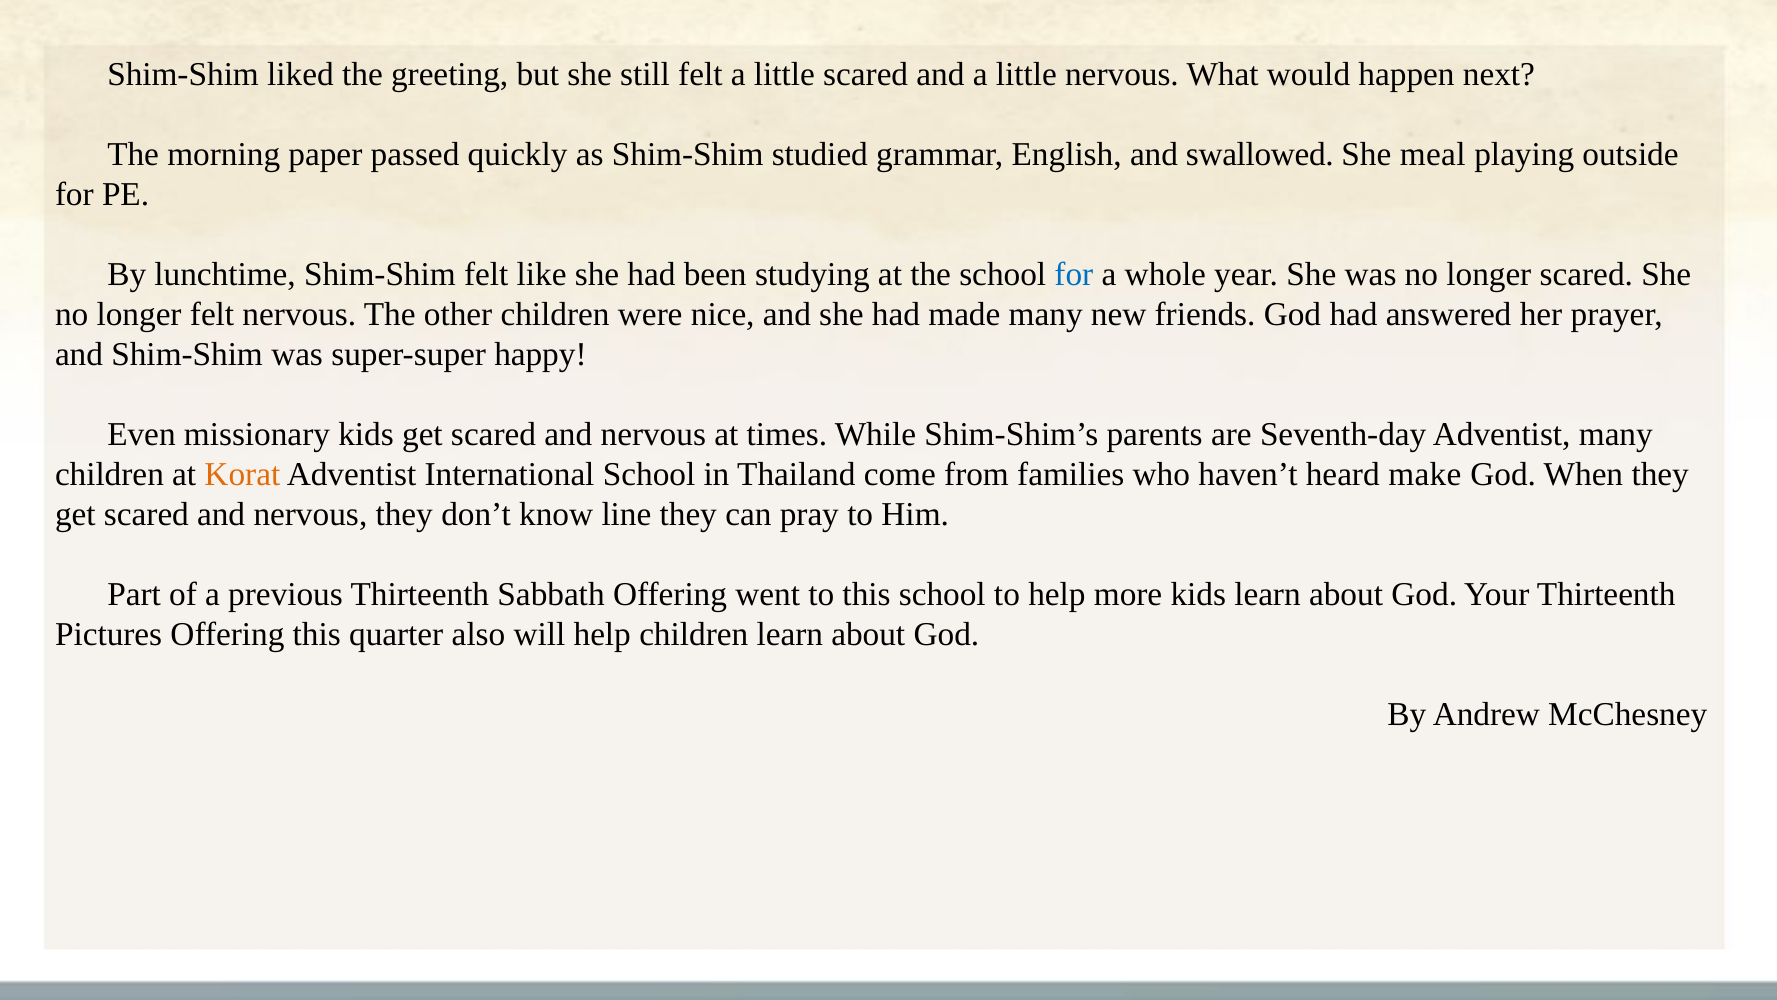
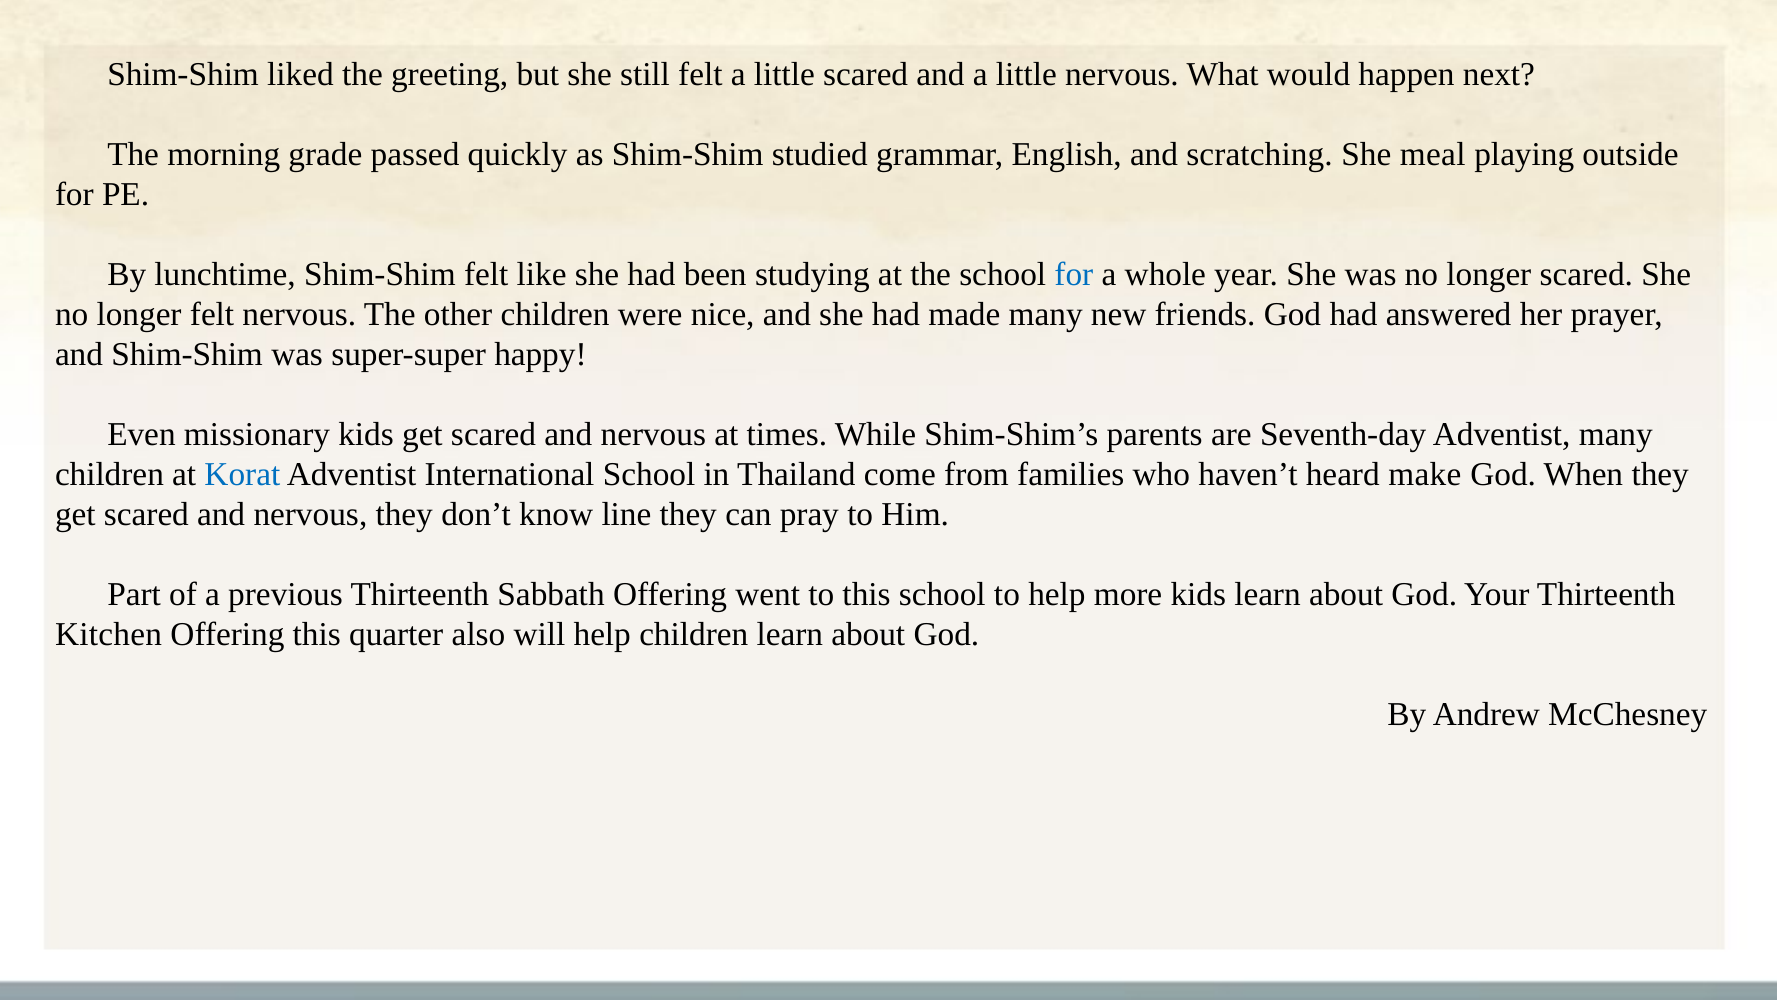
paper: paper -> grade
swallowed: swallowed -> scratching
Korat colour: orange -> blue
Pictures: Pictures -> Kitchen
